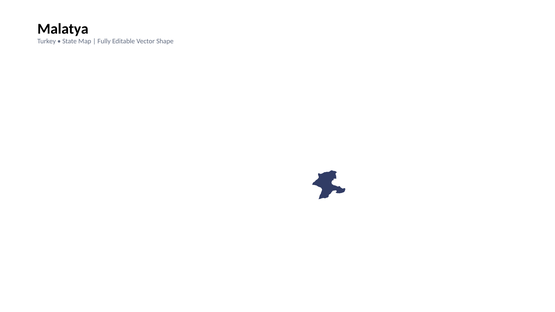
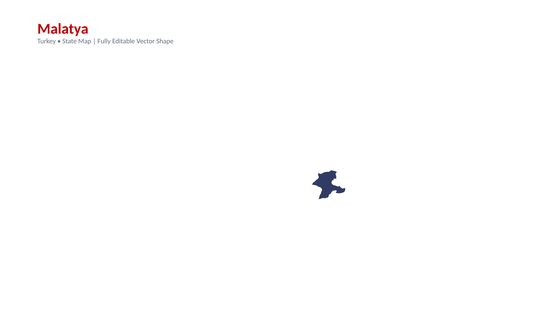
Malatya colour: black -> red
